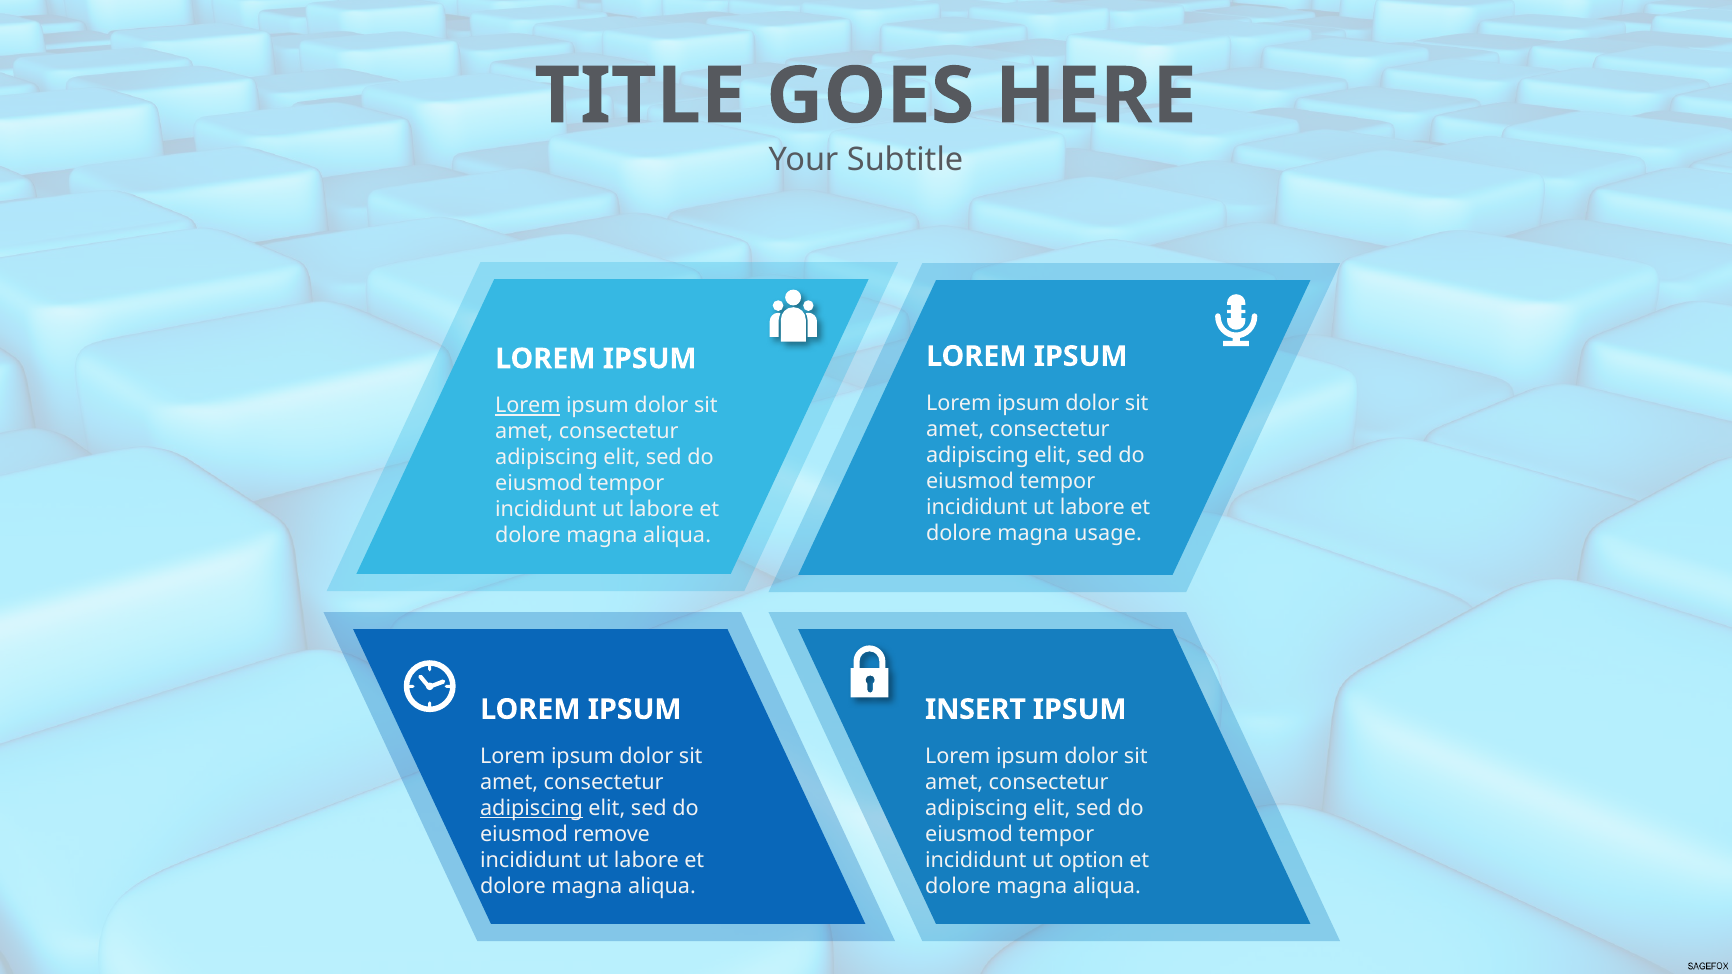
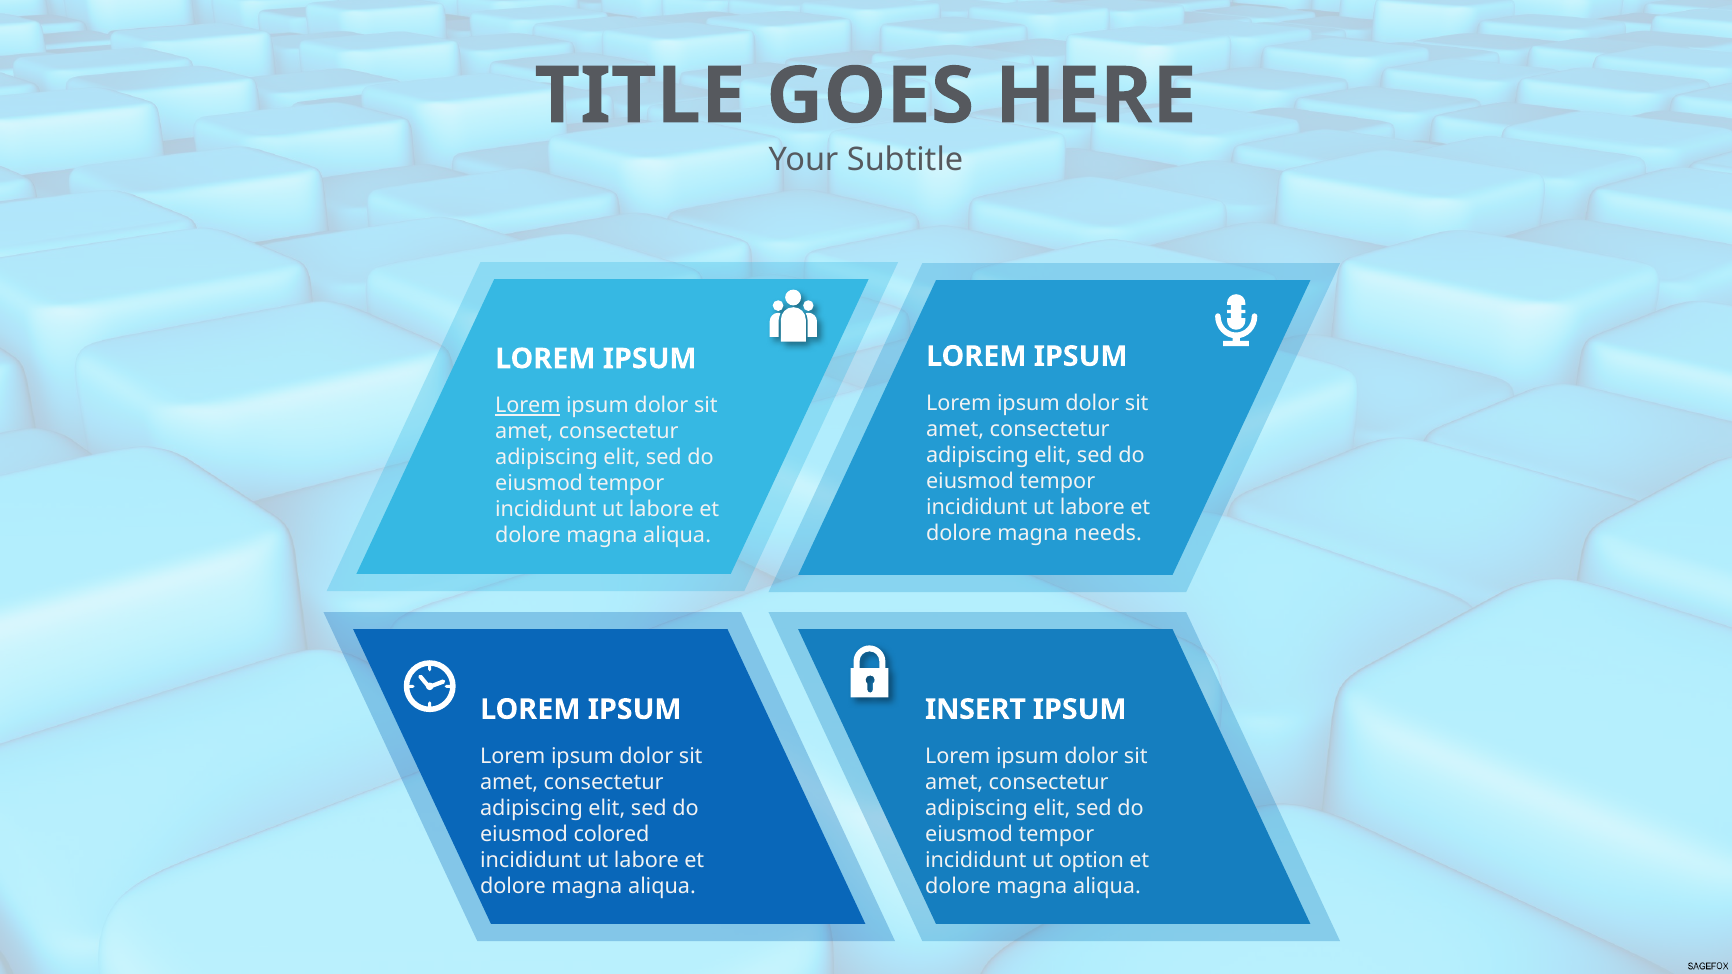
usage: usage -> needs
adipiscing at (532, 809) underline: present -> none
remove: remove -> colored
